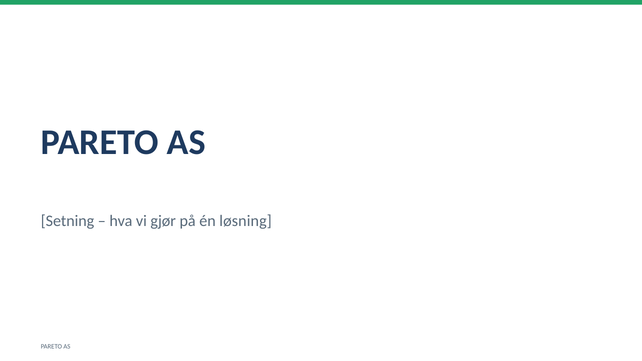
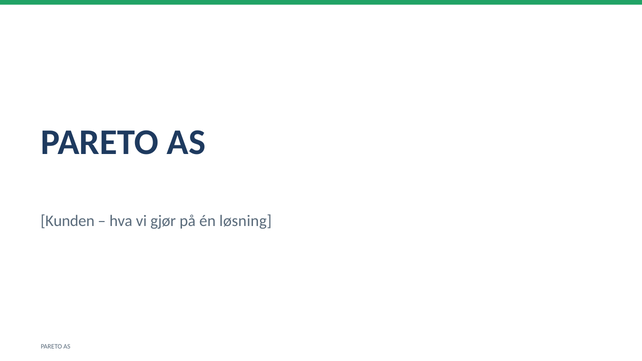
Setning: Setning -> Kunden
